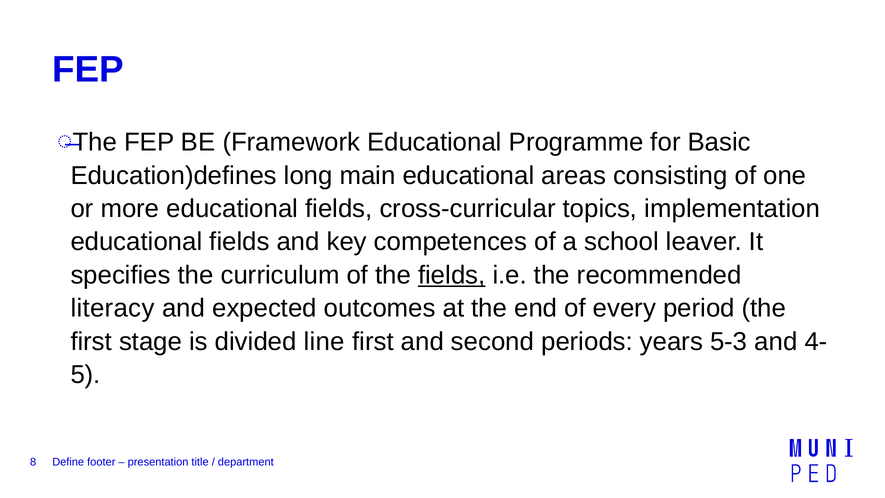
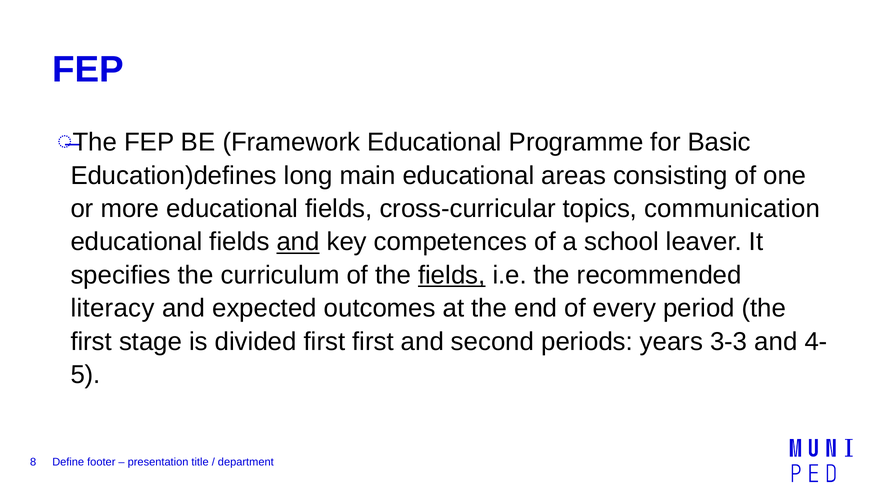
implementation: implementation -> communication
and at (298, 242) underline: none -> present
divided line: line -> first
5-3: 5-3 -> 3-3
